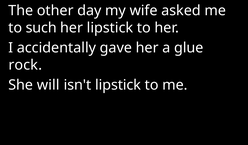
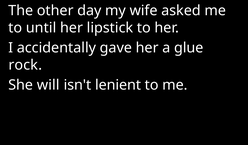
such: such -> until
isn't lipstick: lipstick -> lenient
